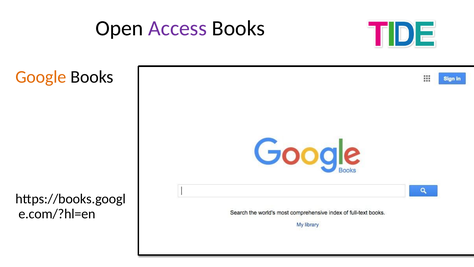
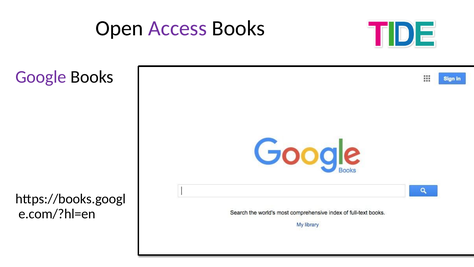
Google colour: orange -> purple
